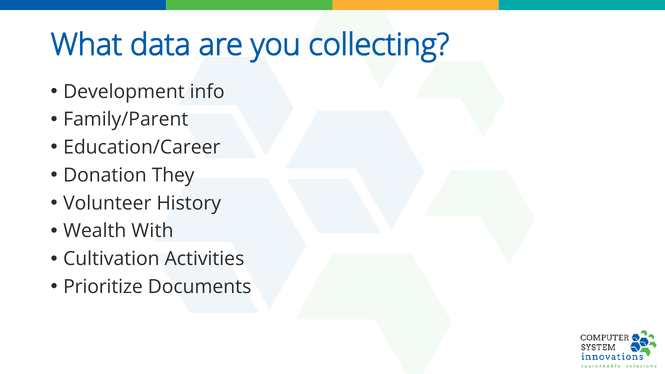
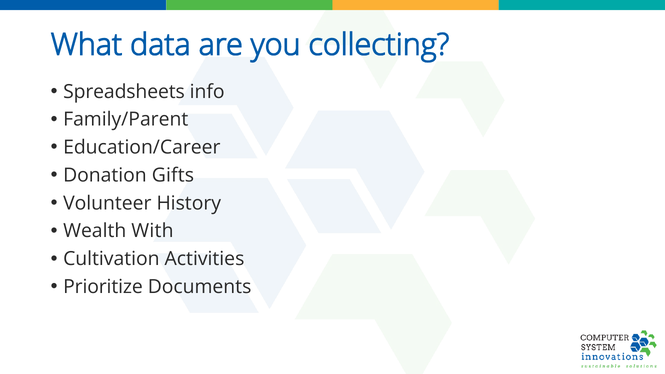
Development: Development -> Spreadsheets
They: They -> Gifts
